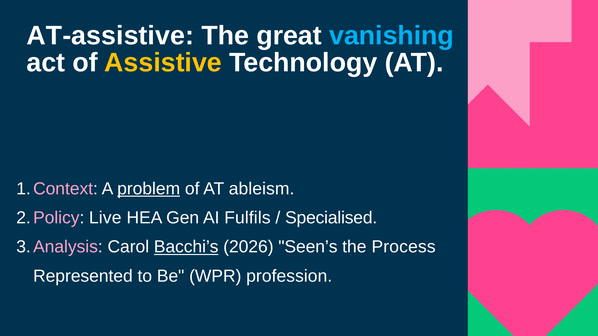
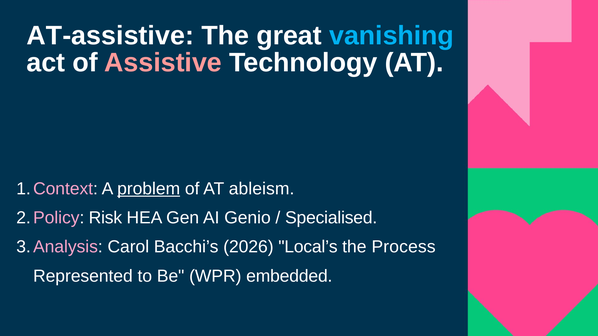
Assistive colour: yellow -> pink
Live: Live -> Risk
Fulfils: Fulfils -> Genio
Bacchi’s underline: present -> none
Seen’s: Seen’s -> Local’s
profession: profession -> embedded
